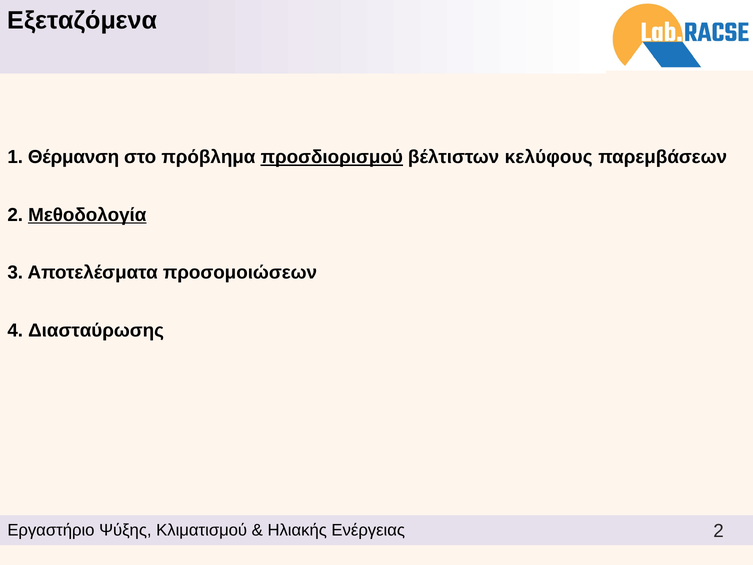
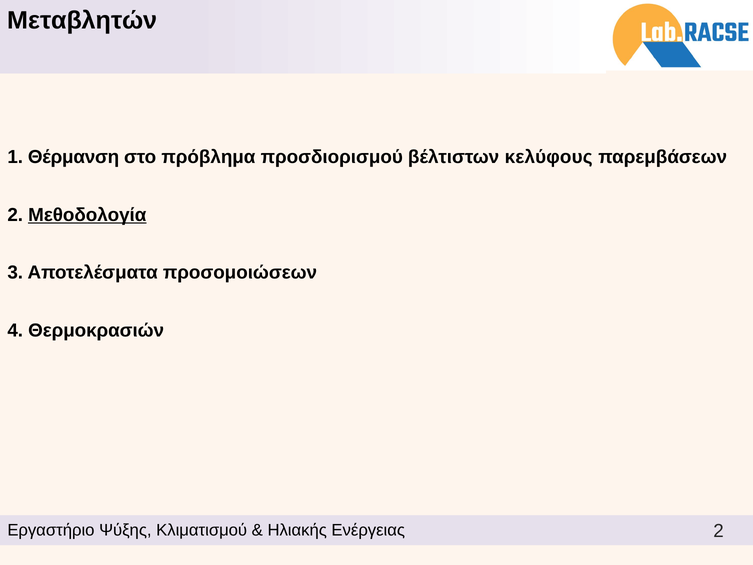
Εξεταζόμενα: Εξεταζόμενα -> Μεταβλητών
προσδιορισμού underline: present -> none
Διασταύρωσης: Διασταύρωσης -> Θερμοκρασιών
